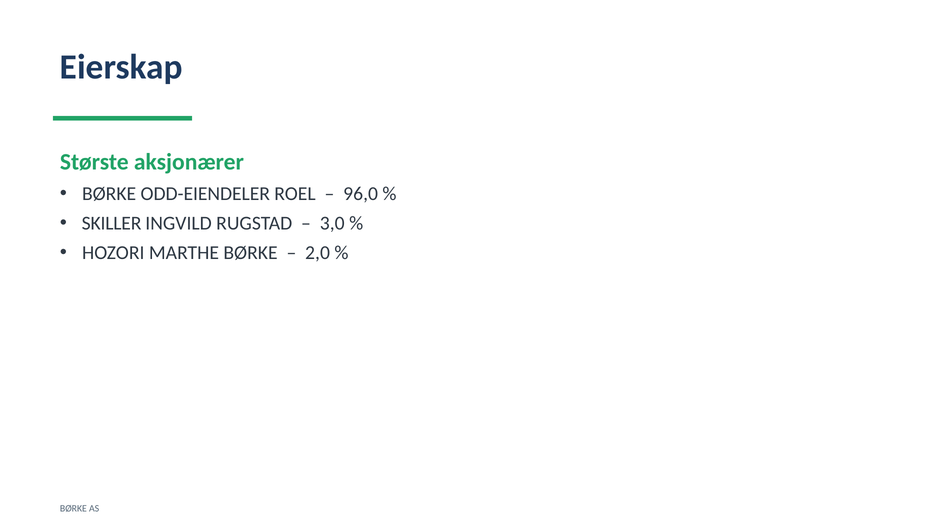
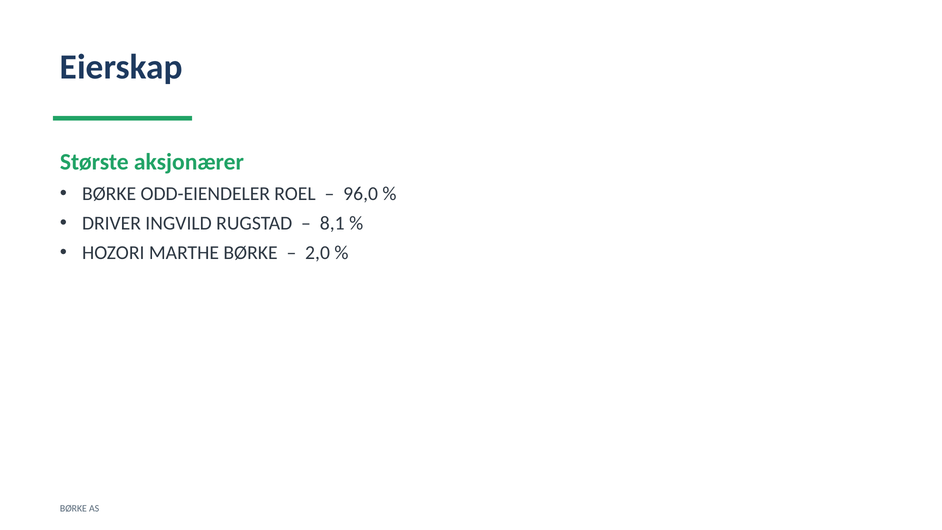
SKILLER: SKILLER -> DRIVER
3,0: 3,0 -> 8,1
